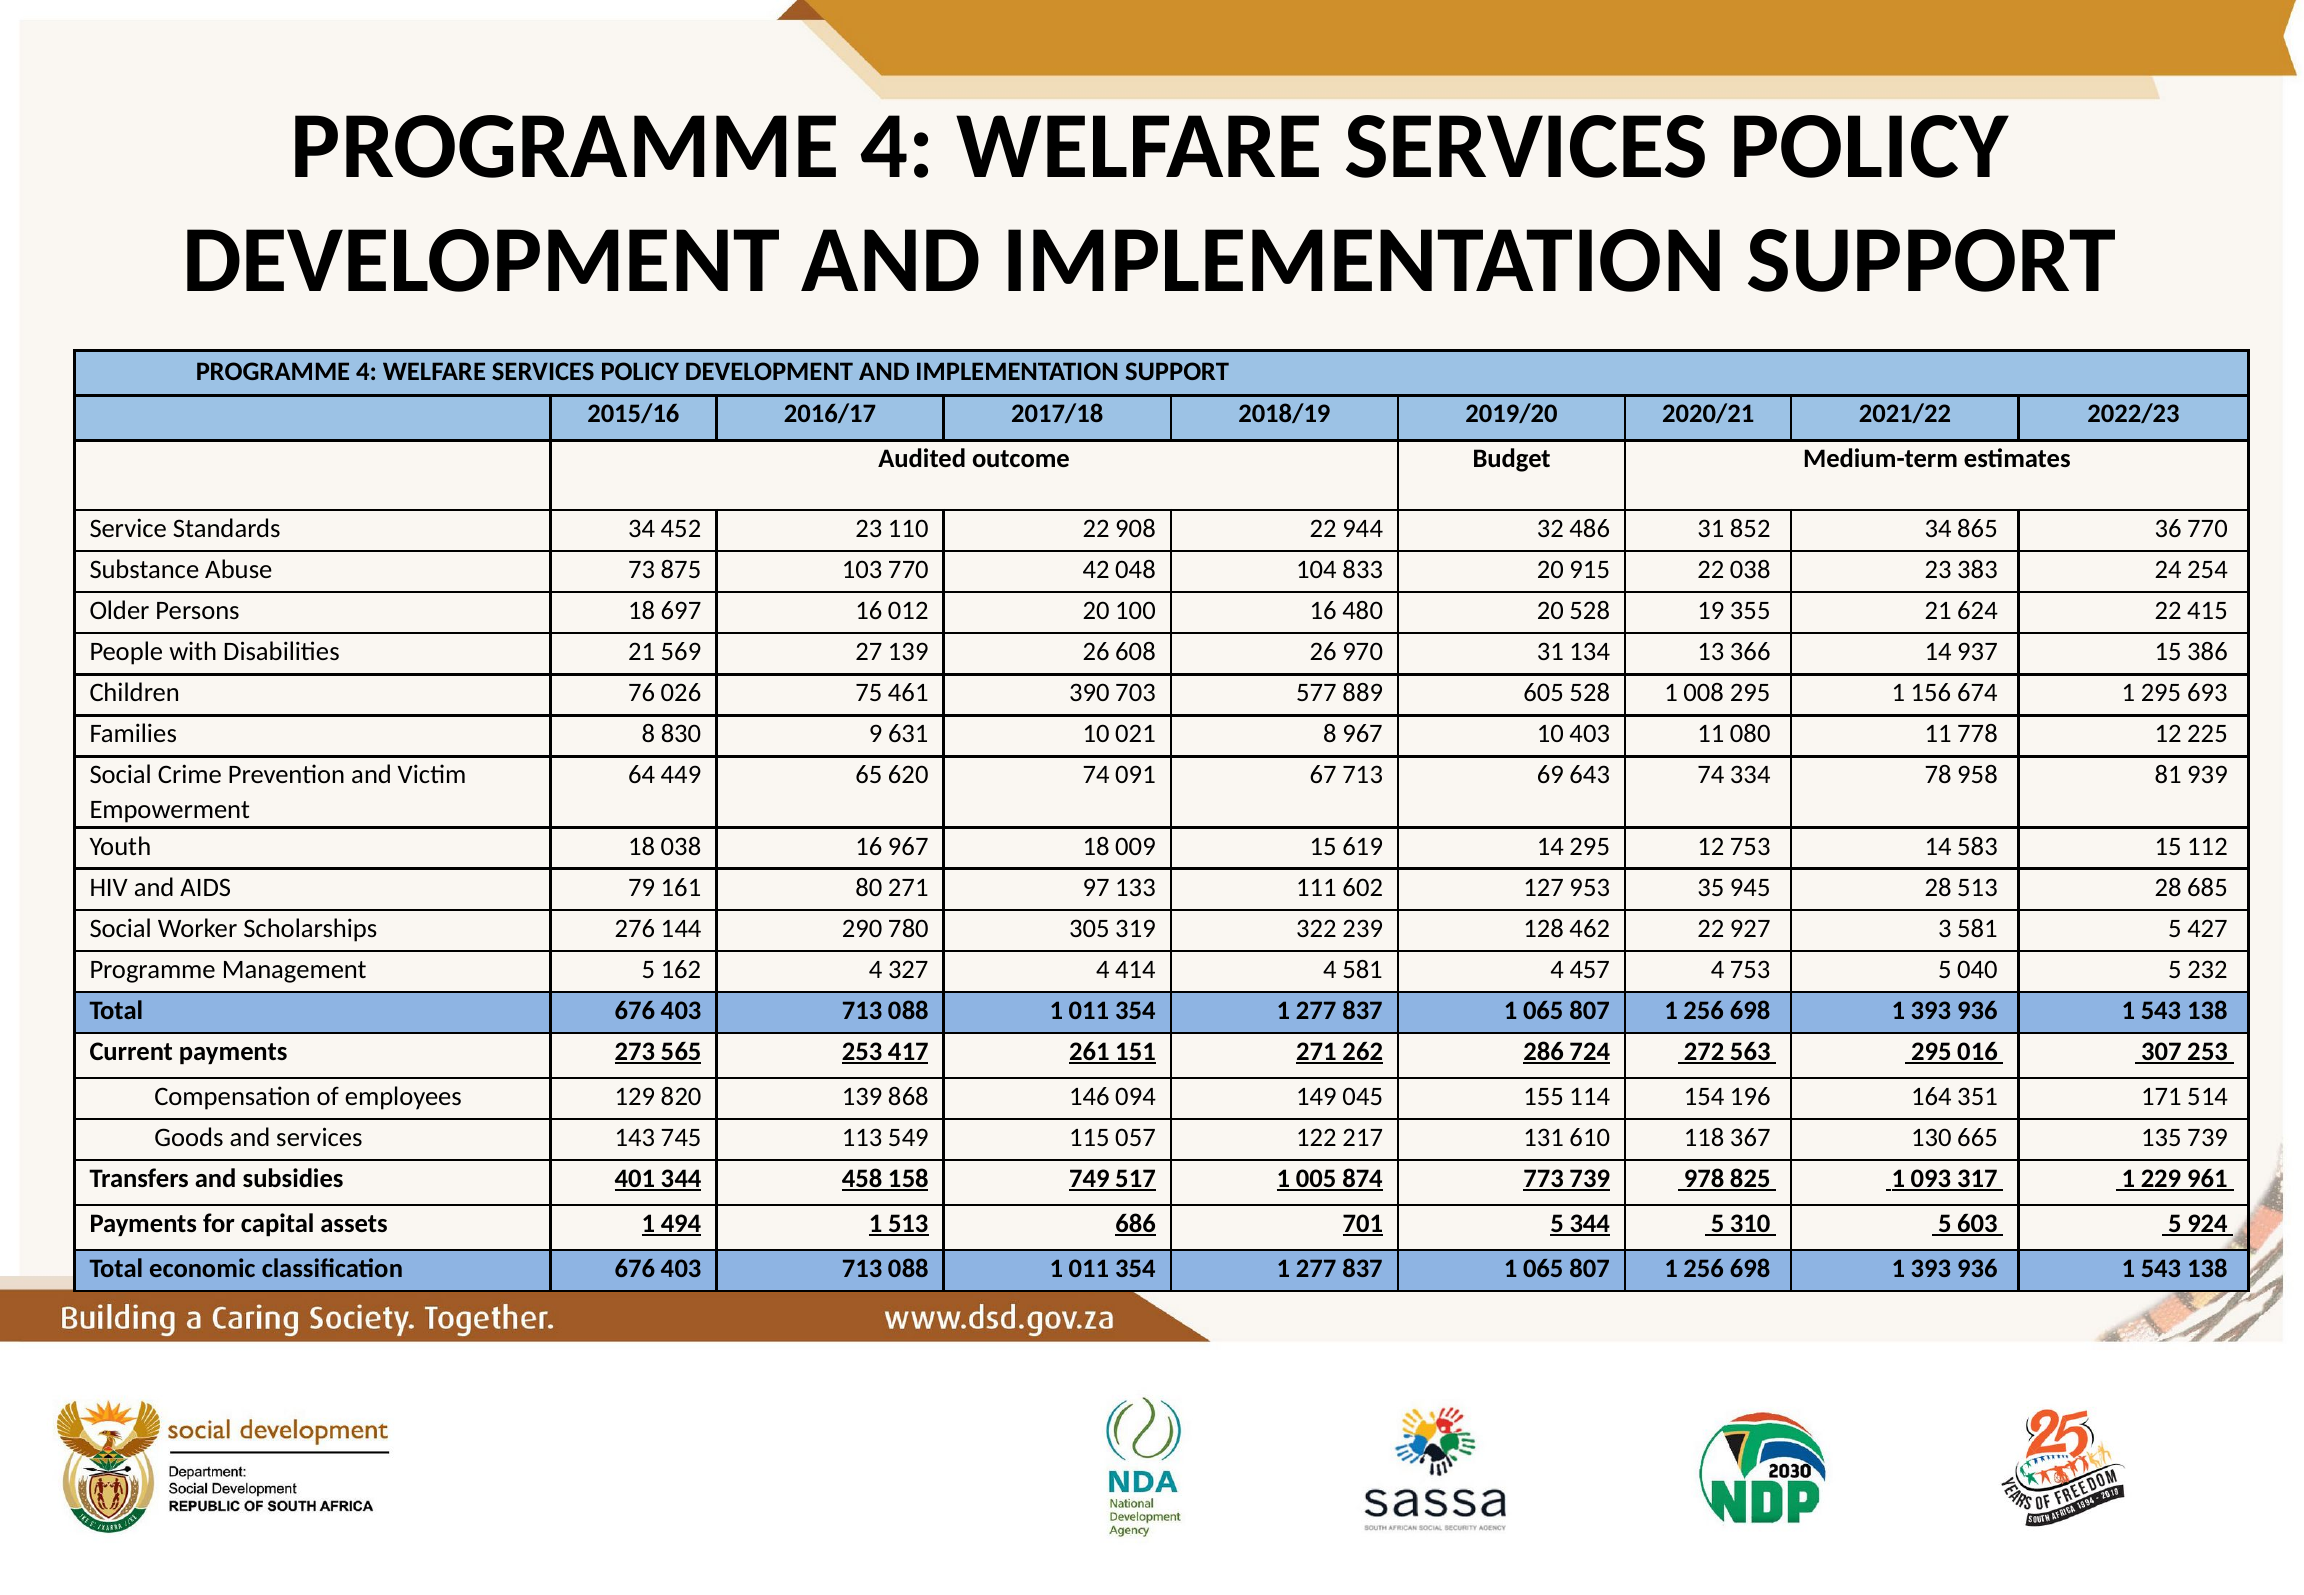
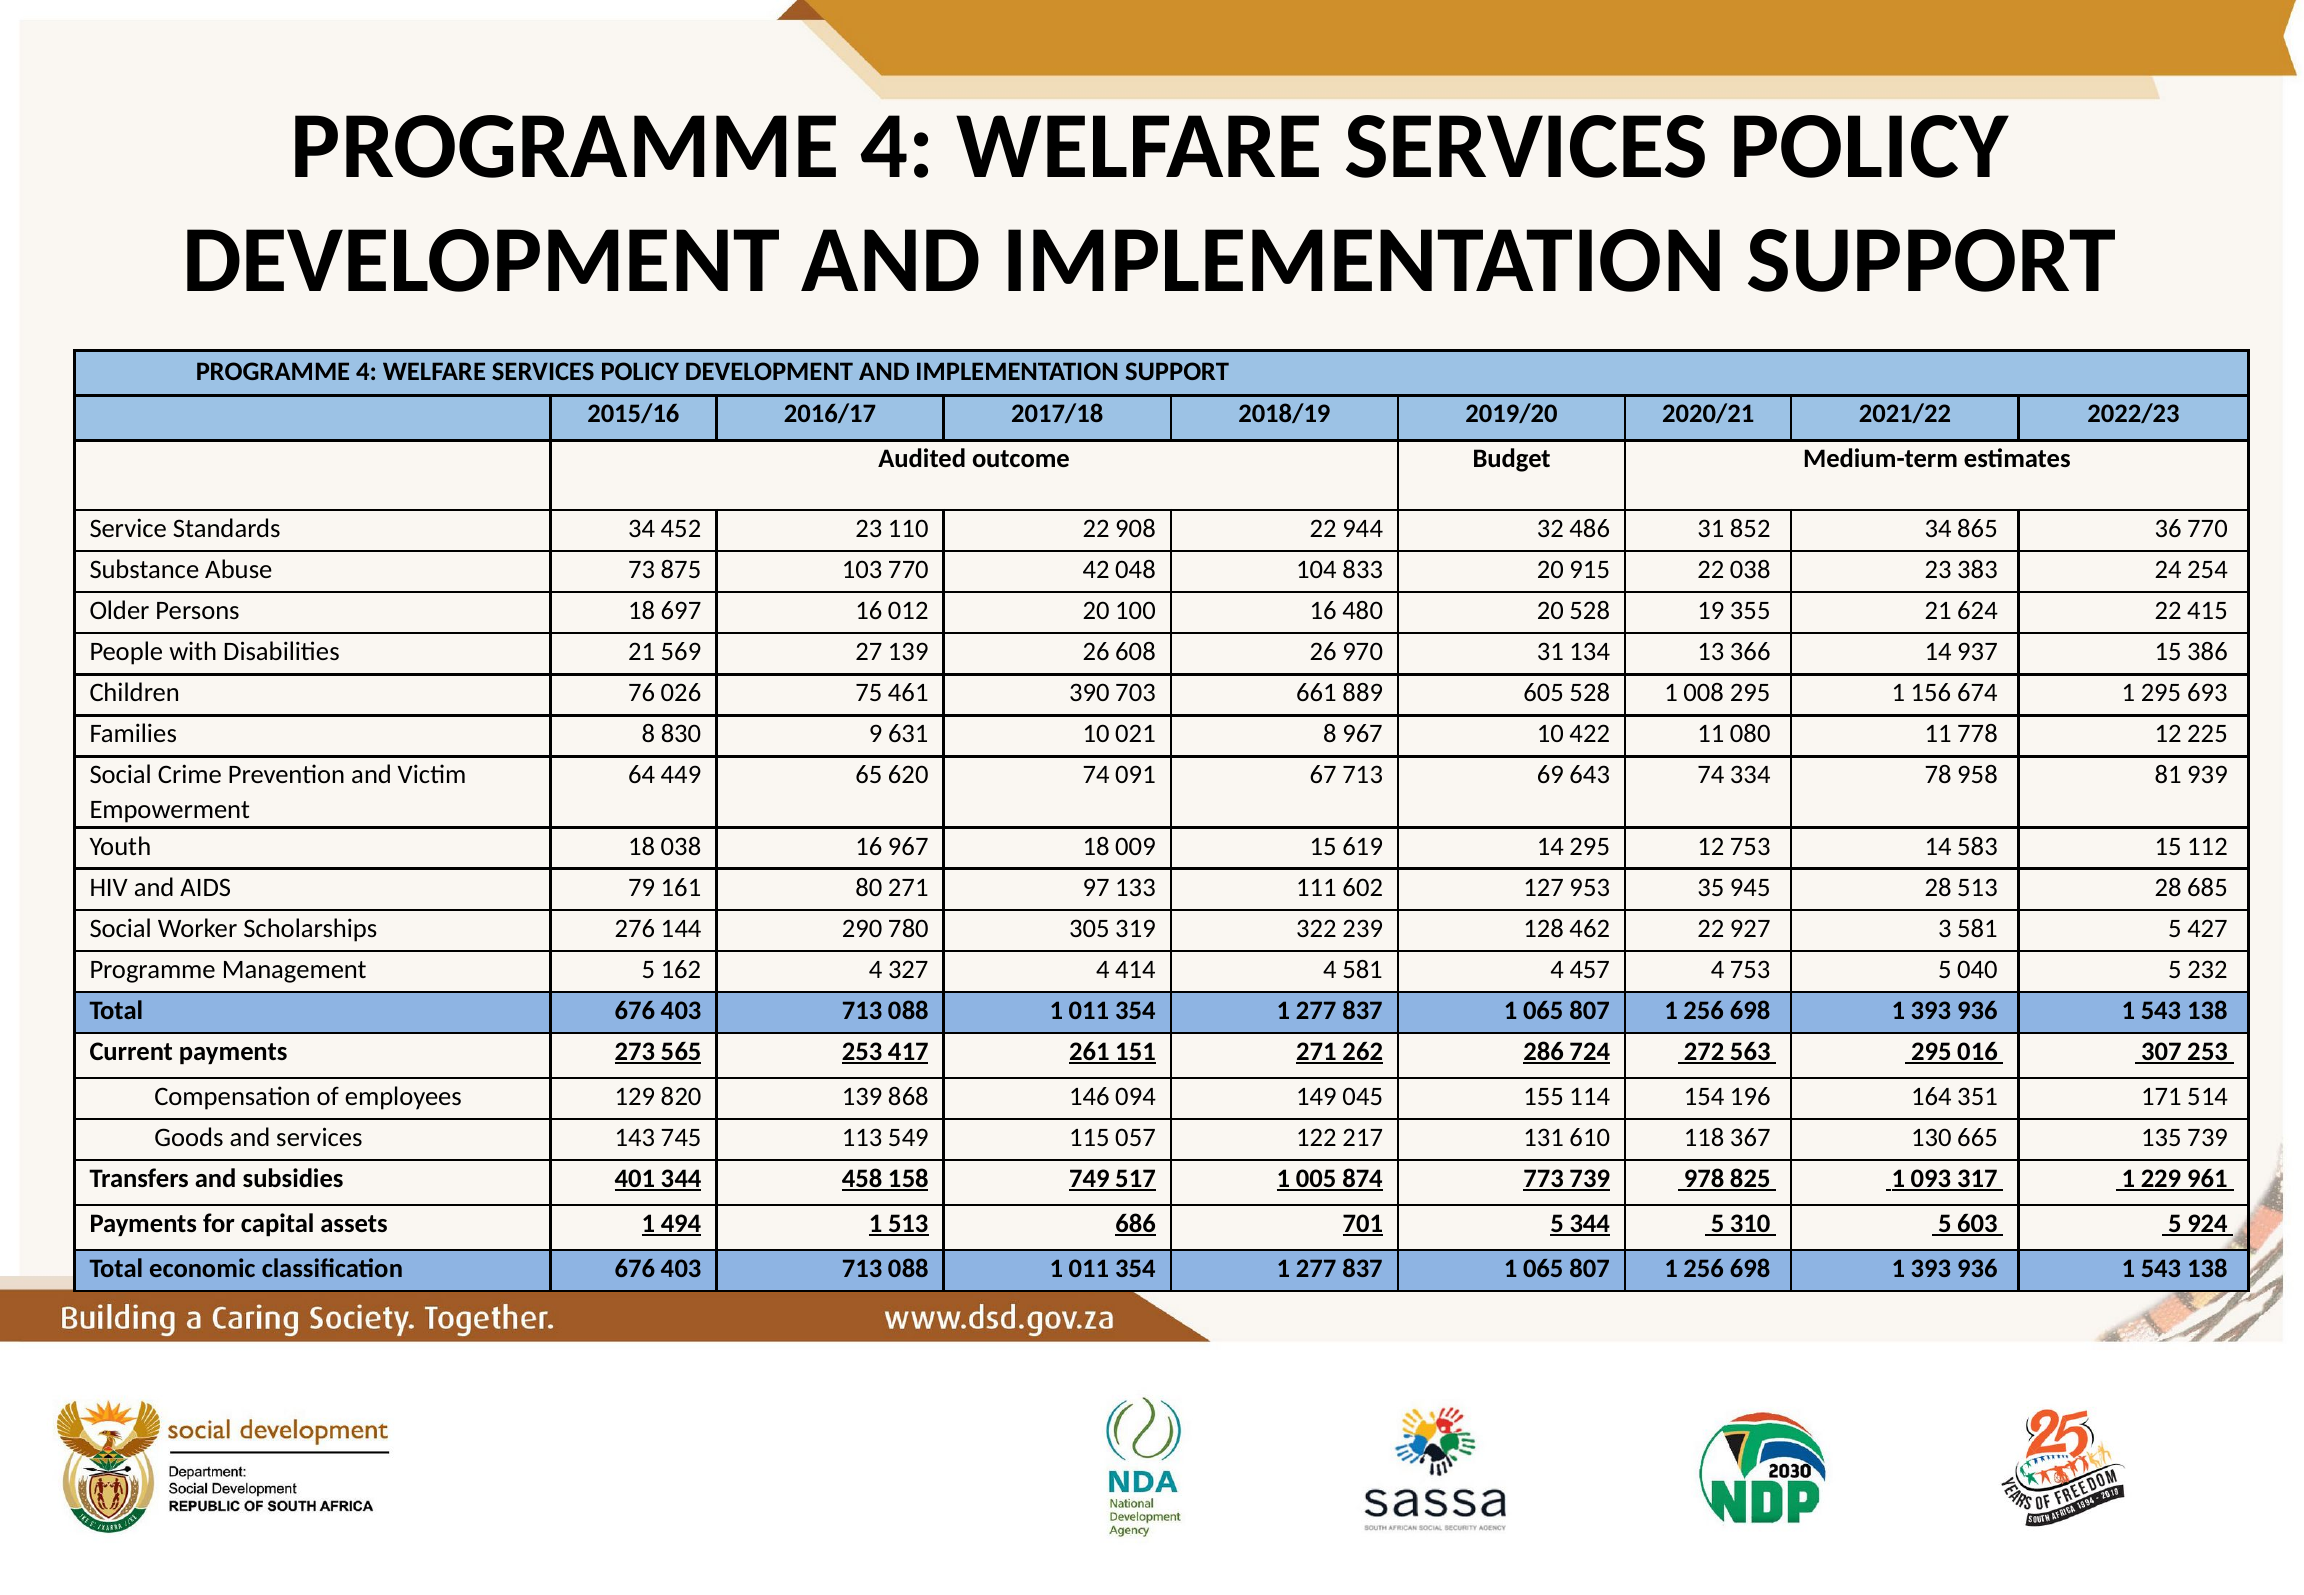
577: 577 -> 661
10 403: 403 -> 422
